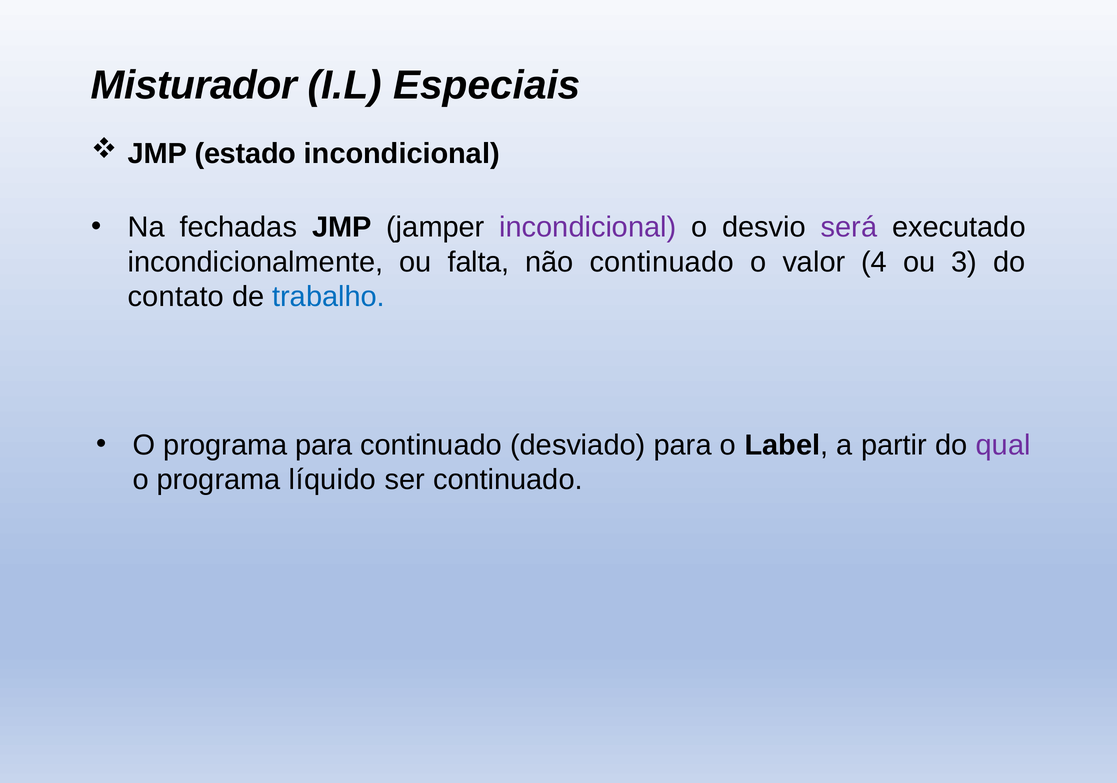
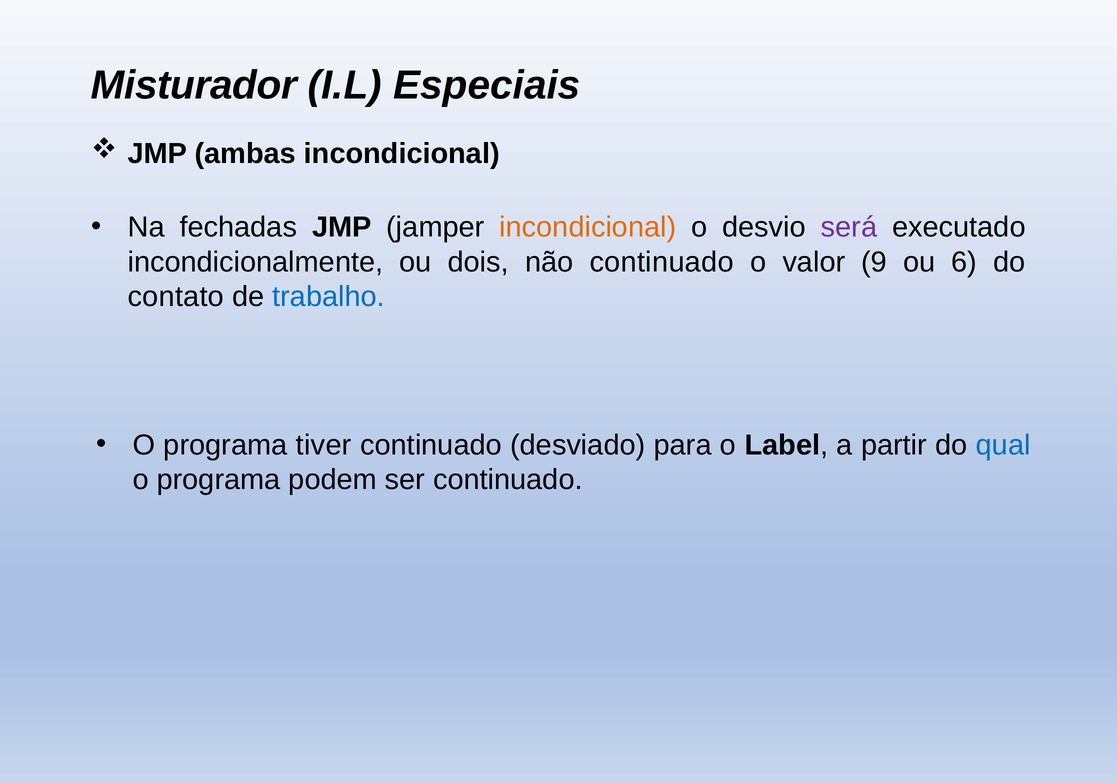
estado: estado -> ambas
incondicional at (588, 227) colour: purple -> orange
falta: falta -> dois
4: 4 -> 9
3: 3 -> 6
programa para: para -> tiver
qual colour: purple -> blue
líquido: líquido -> podem
